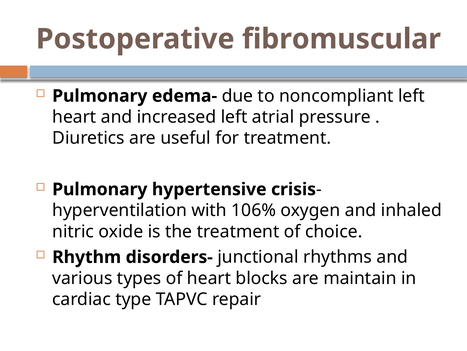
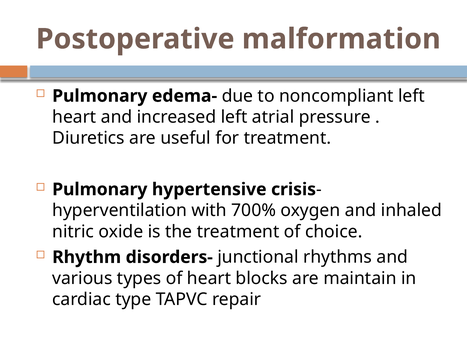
fibromuscular: fibromuscular -> malformation
106%: 106% -> 700%
